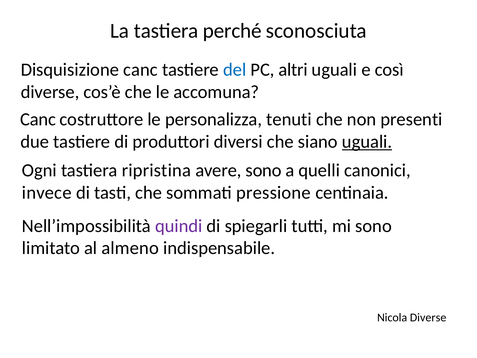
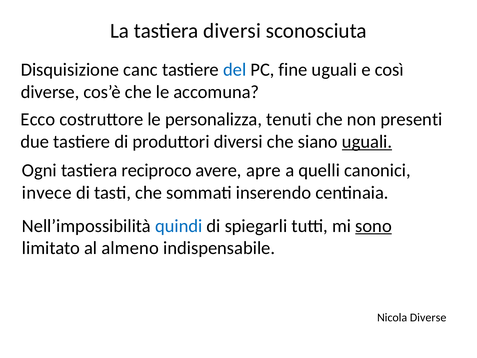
tastiera perché: perché -> diversi
altri: altri -> fine
Canc at (38, 119): Canc -> Ecco
ripristina: ripristina -> reciproco
avere sono: sono -> apre
pressione: pressione -> inserendo
quindi colour: purple -> blue
sono at (374, 226) underline: none -> present
